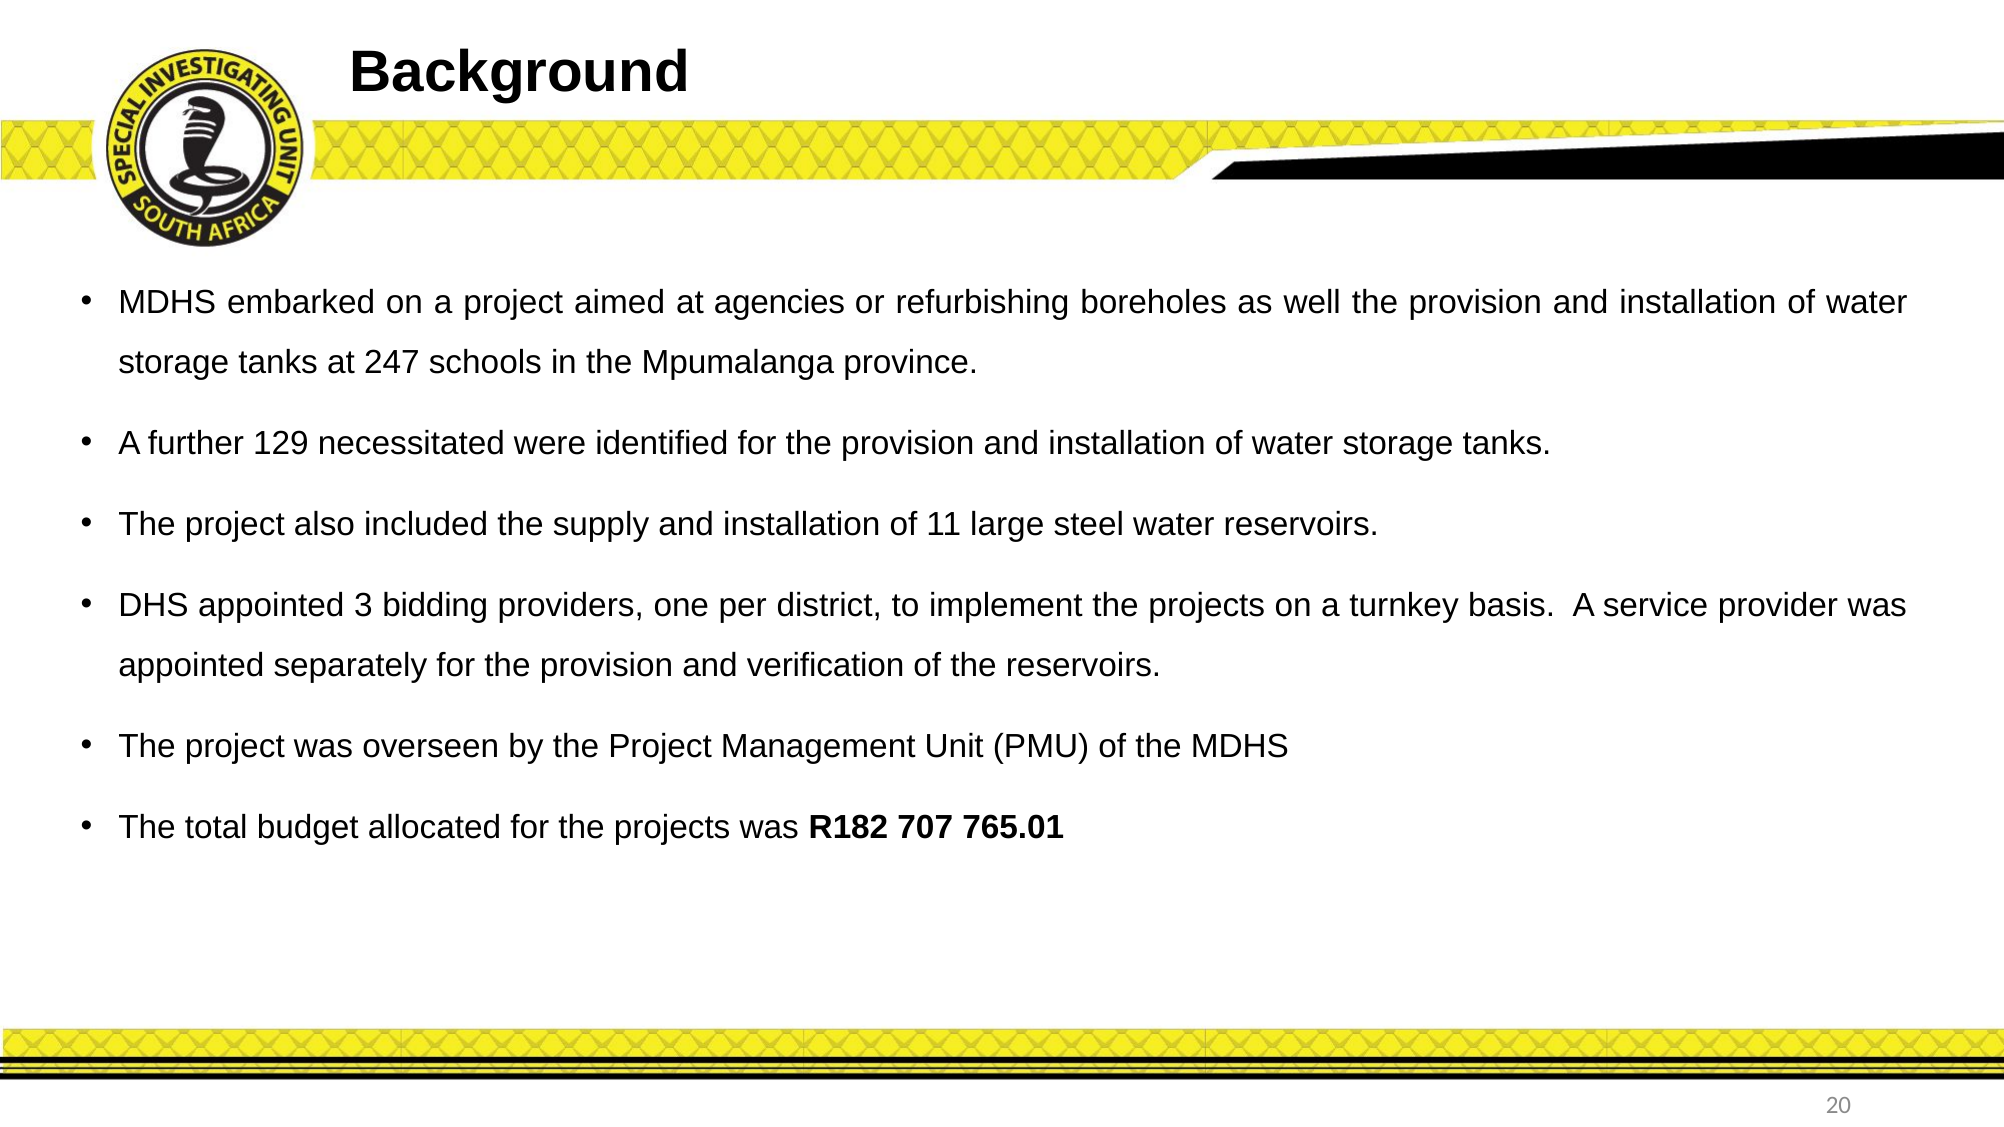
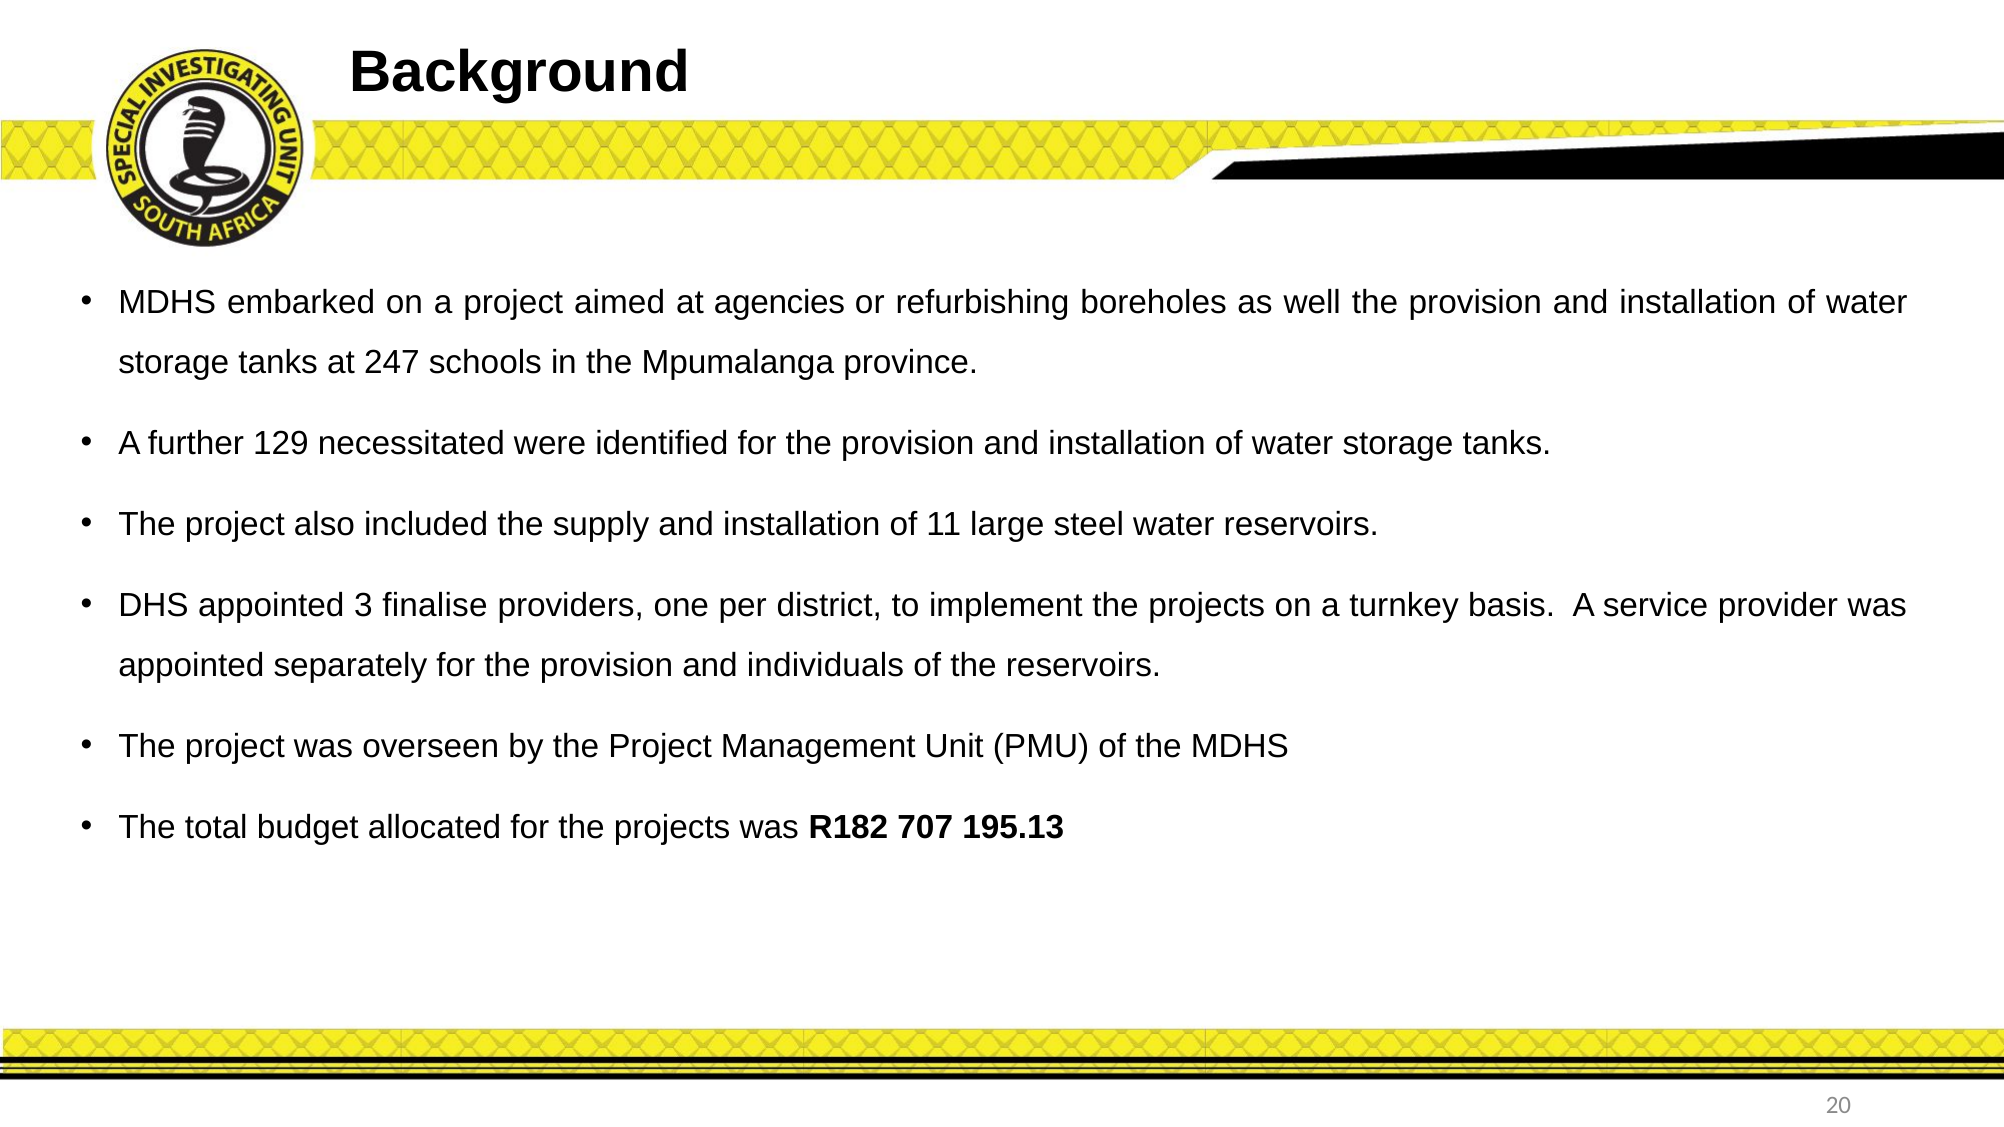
bidding: bidding -> finalise
verification: verification -> individuals
765.01: 765.01 -> 195.13
